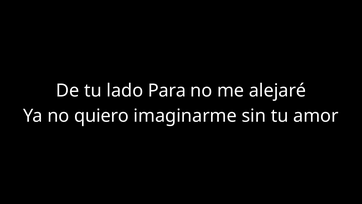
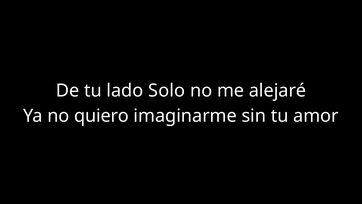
Para: Para -> Solo
